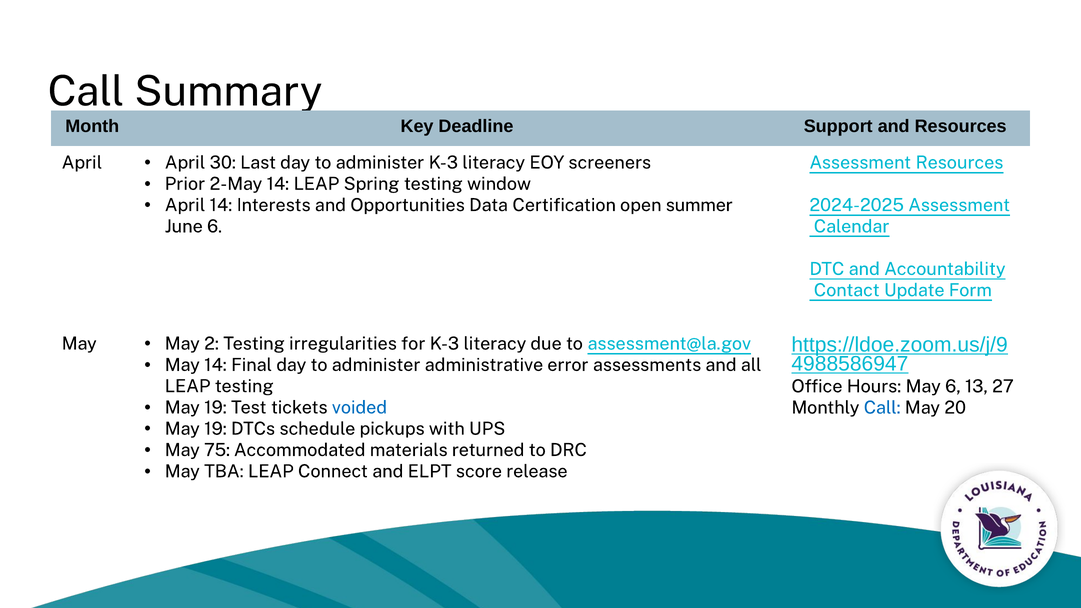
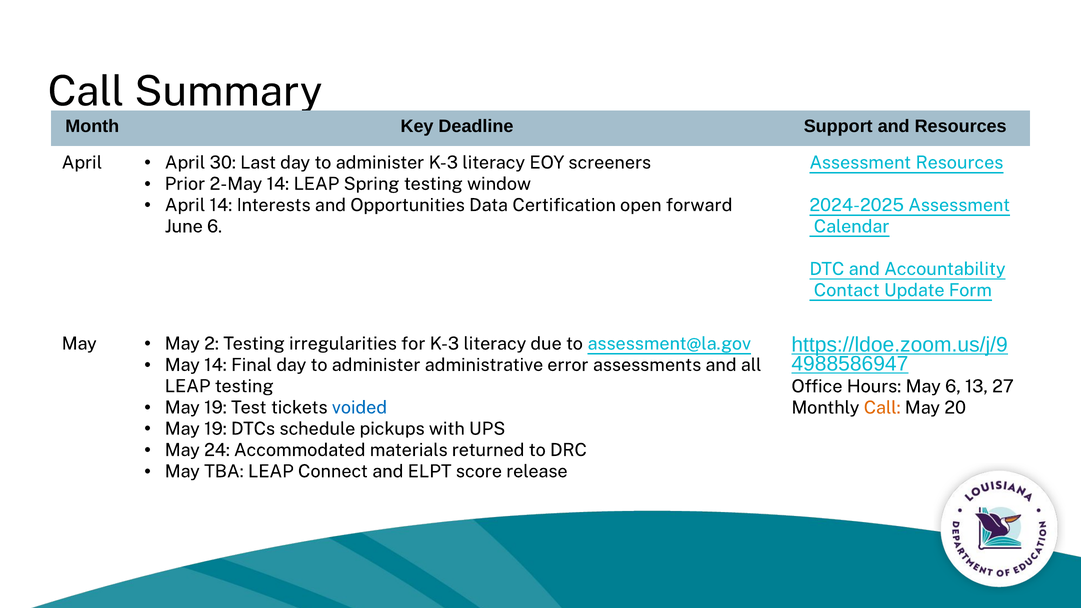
summer: summer -> forward
Call at (882, 408) colour: blue -> orange
75: 75 -> 24
